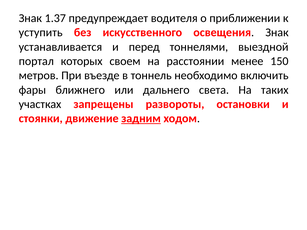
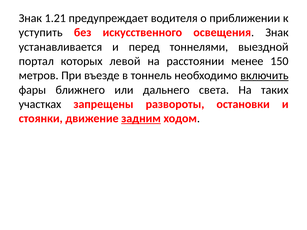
1.37: 1.37 -> 1.21
своем: своем -> левой
включить underline: none -> present
